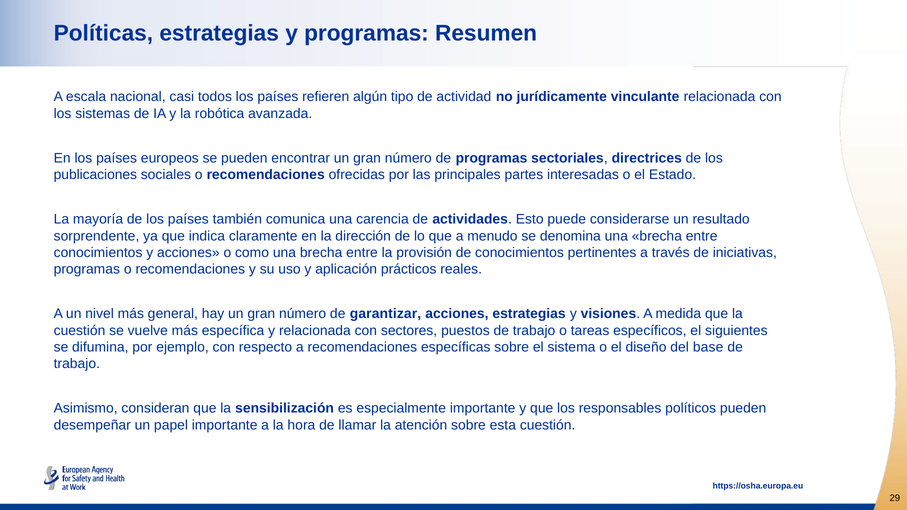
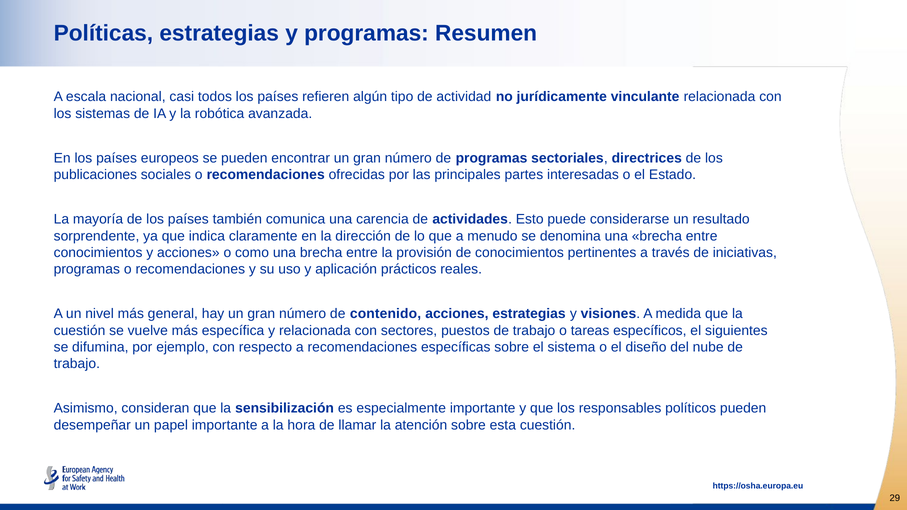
garantizar: garantizar -> contenido
base: base -> nube
